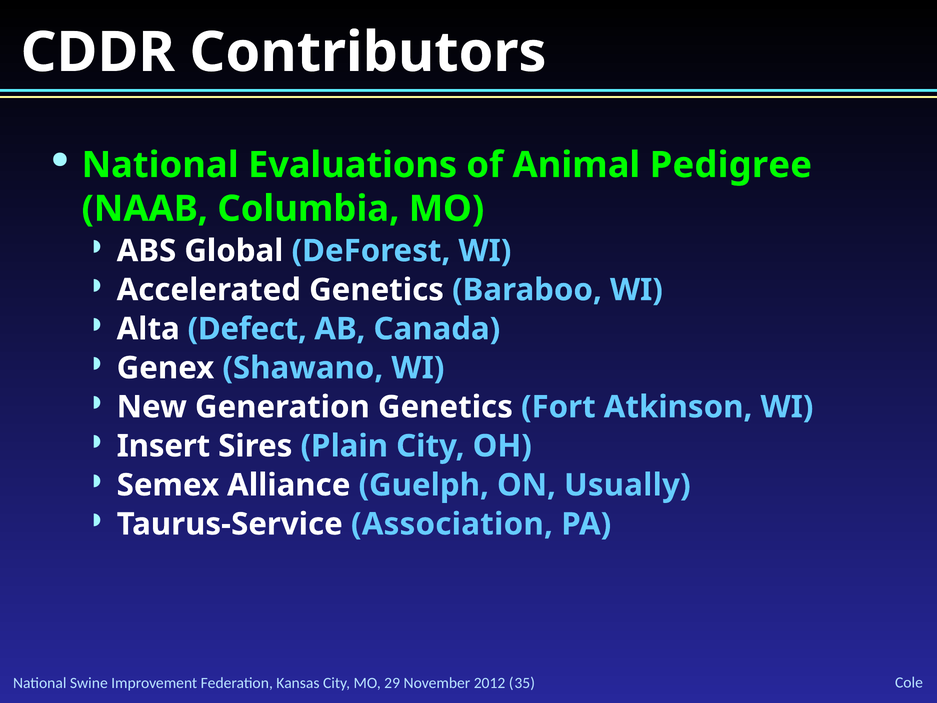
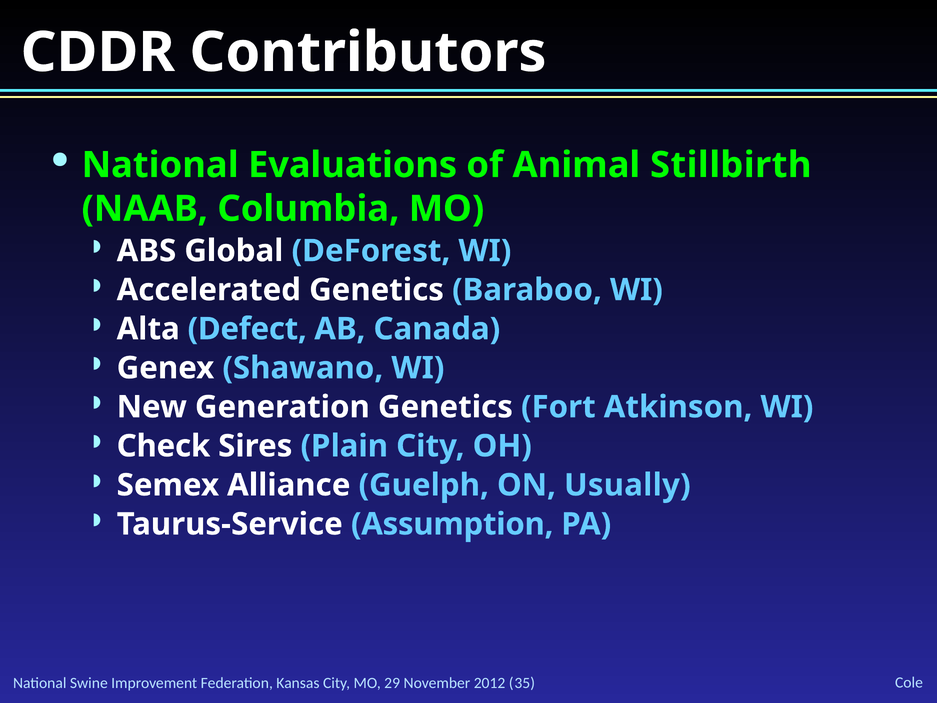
Pedigree: Pedigree -> Stillbirth
Insert: Insert -> Check
Association: Association -> Assumption
